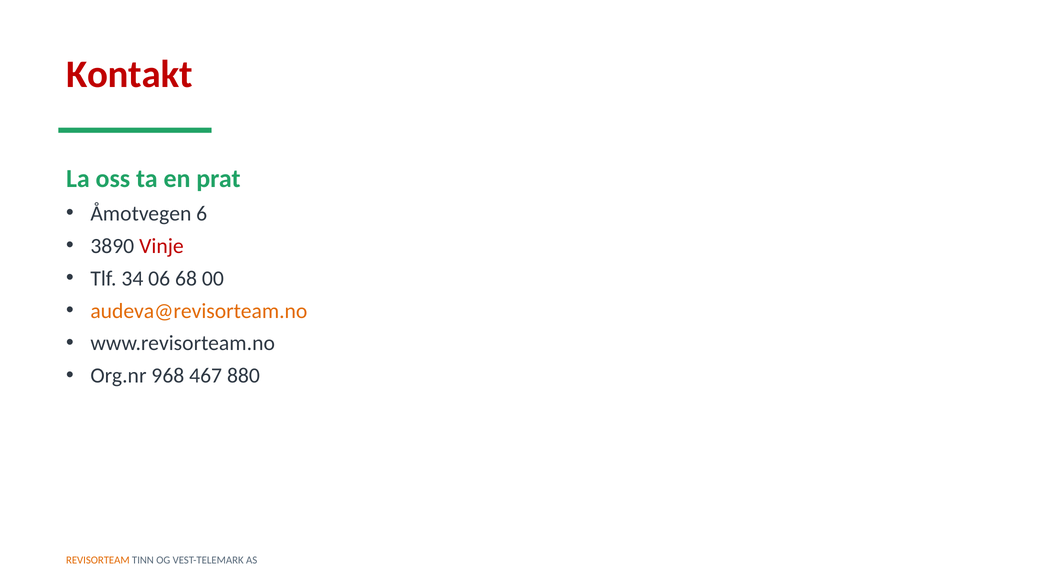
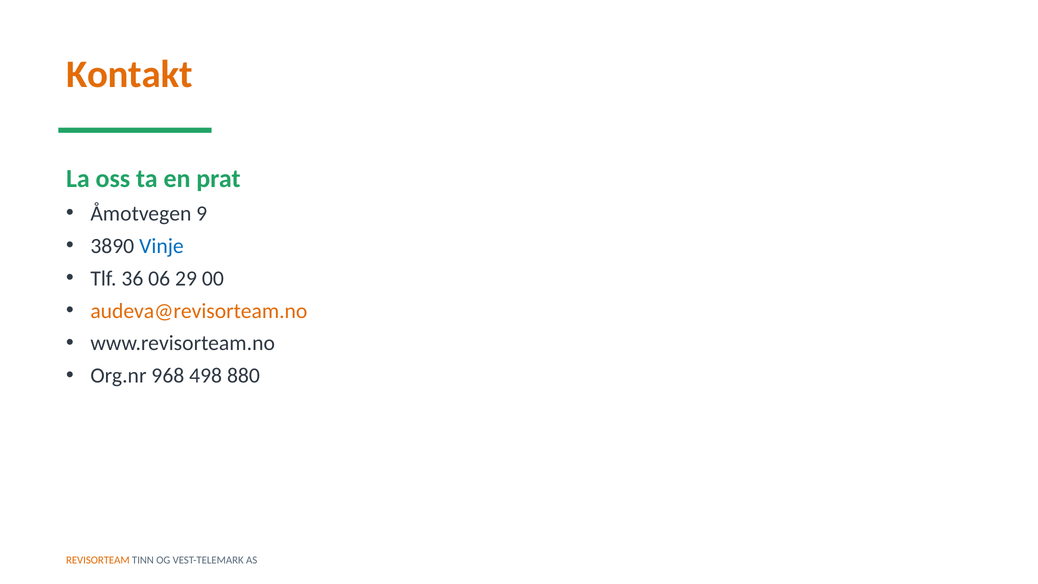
Kontakt colour: red -> orange
6: 6 -> 9
Vinje colour: red -> blue
34: 34 -> 36
68: 68 -> 29
467: 467 -> 498
